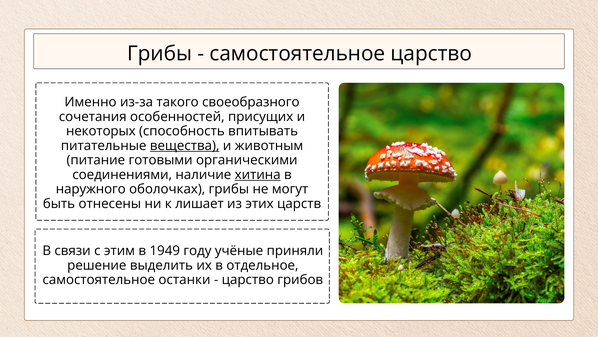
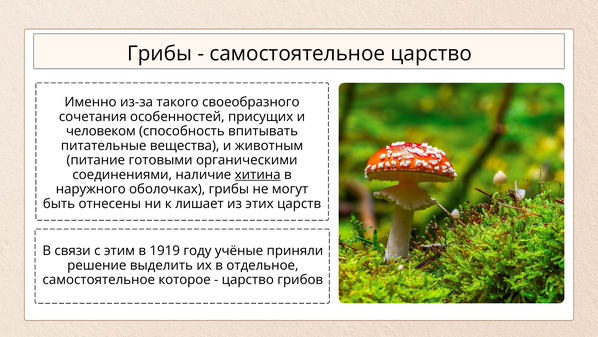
некоторых: некоторых -> человеком
вещества underline: present -> none
1949: 1949 -> 1919
останки: останки -> которое
